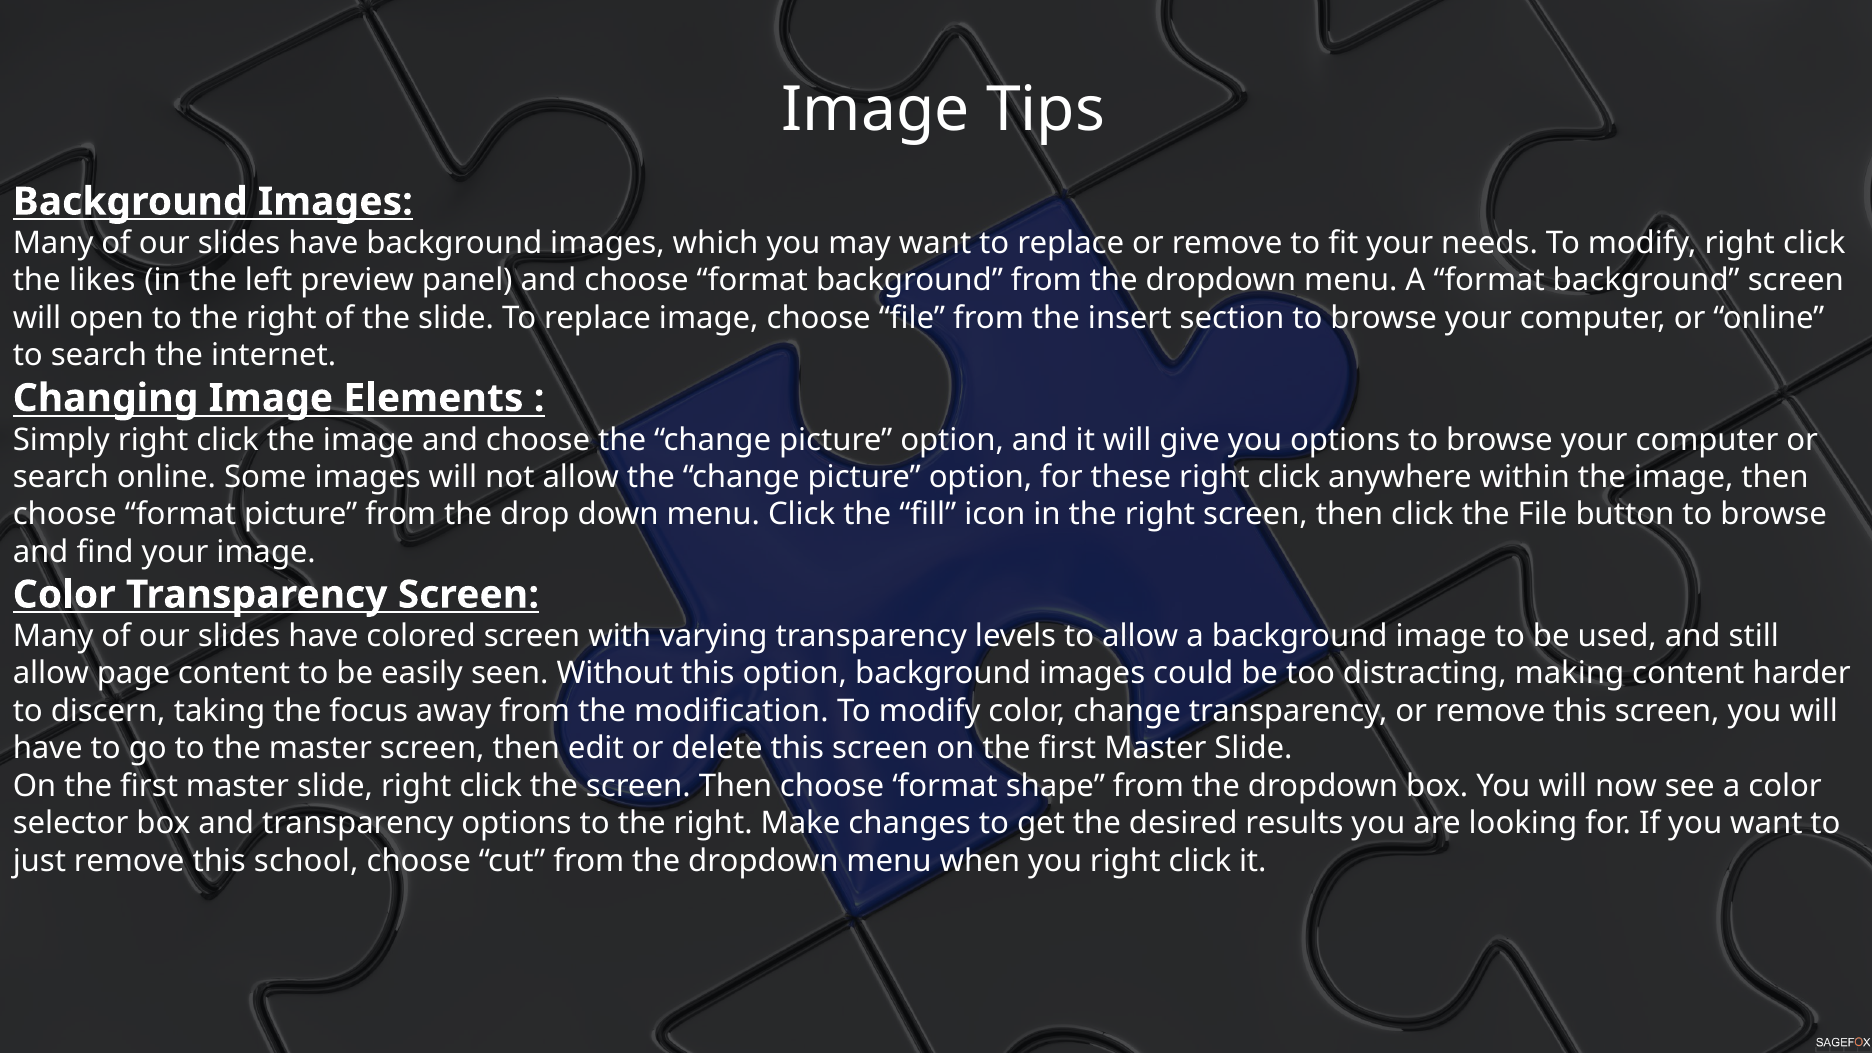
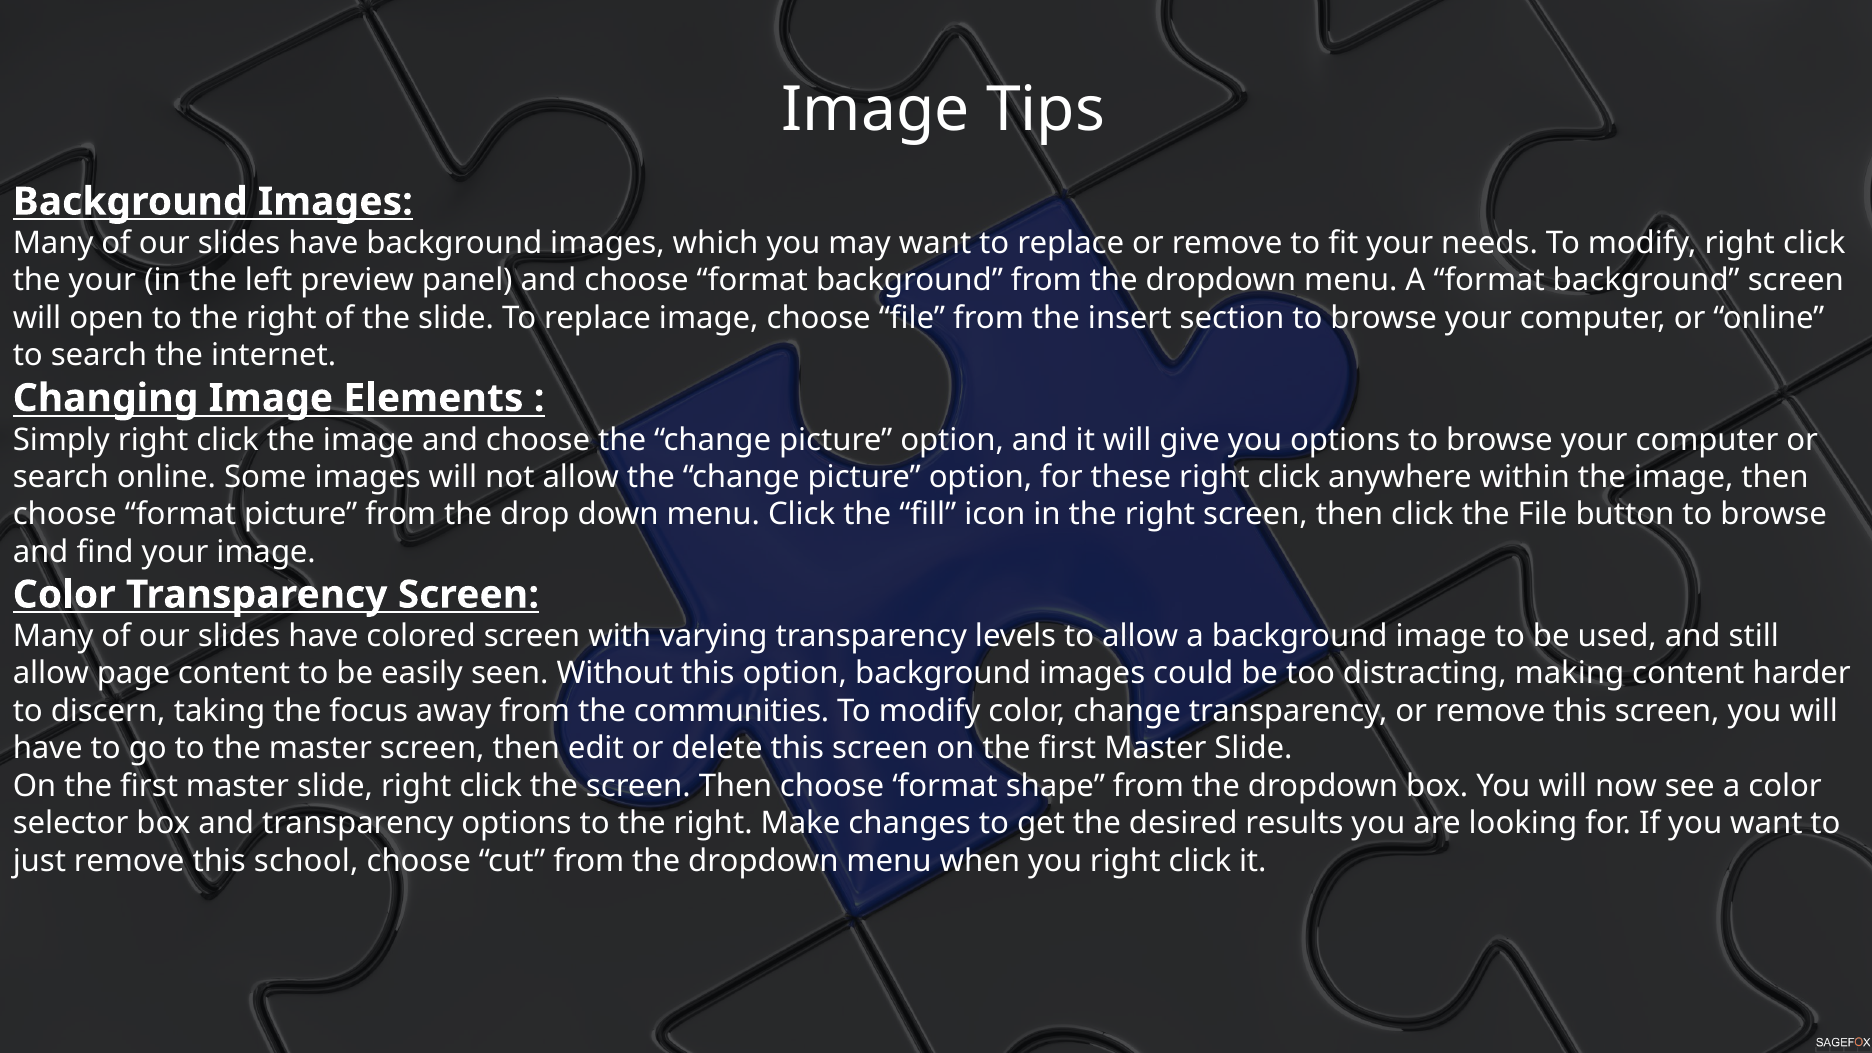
the likes: likes -> your
modification: modification -> communities
